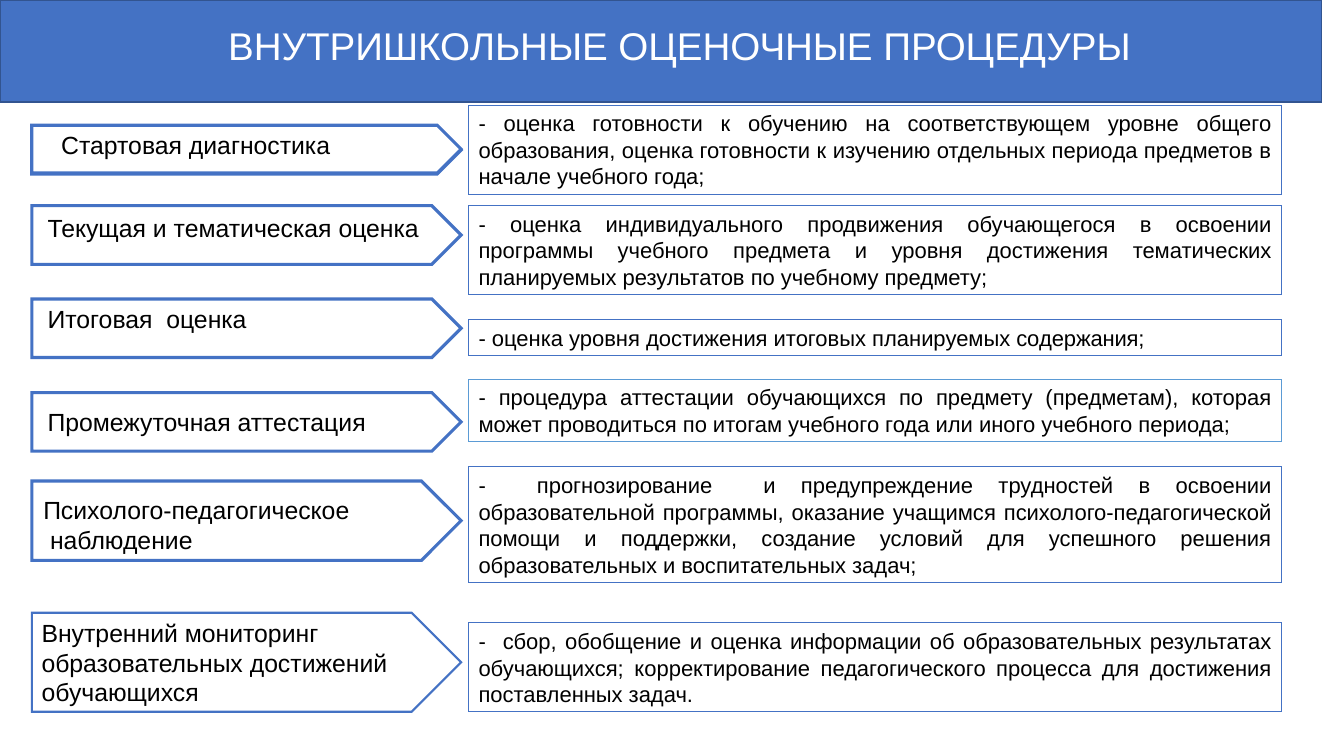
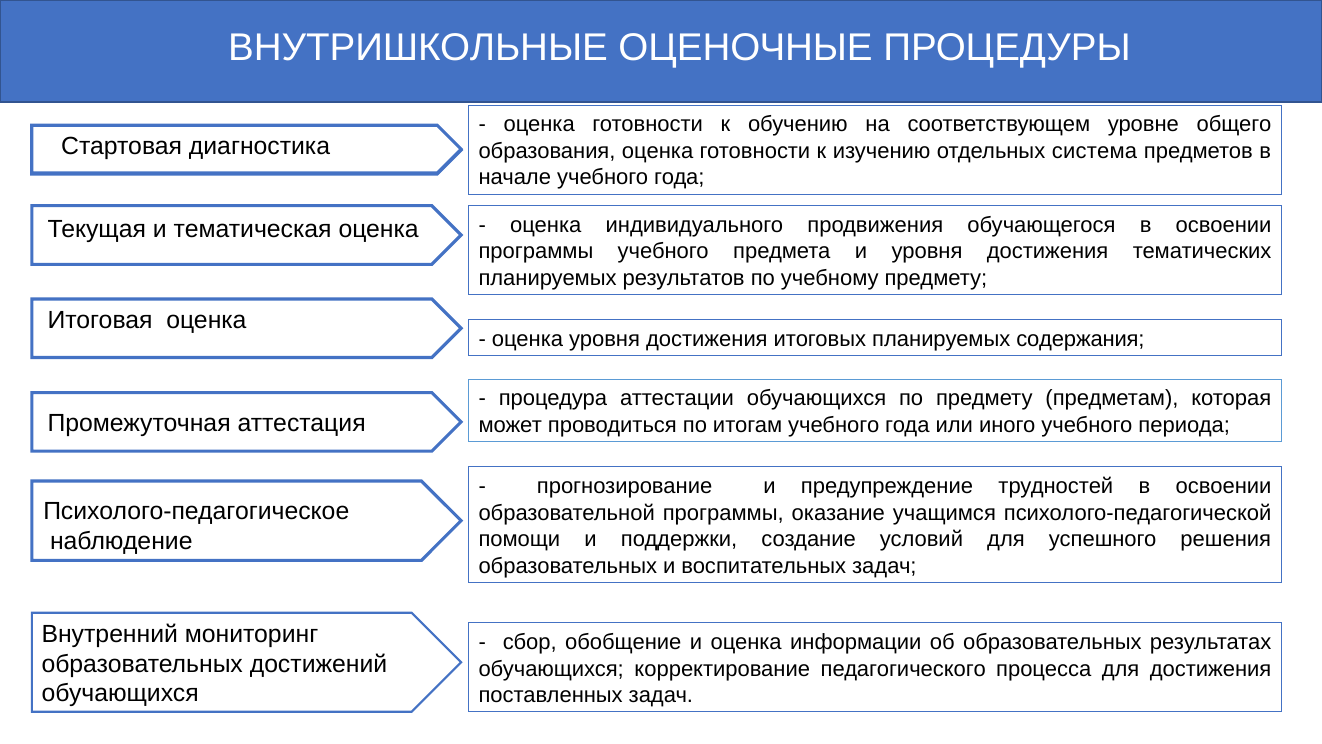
отдельных периода: периода -> система
